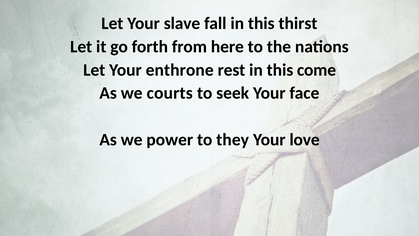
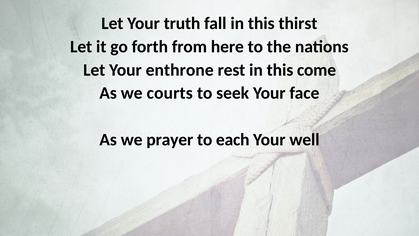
slave: slave -> truth
power: power -> prayer
they: they -> each
love: love -> well
